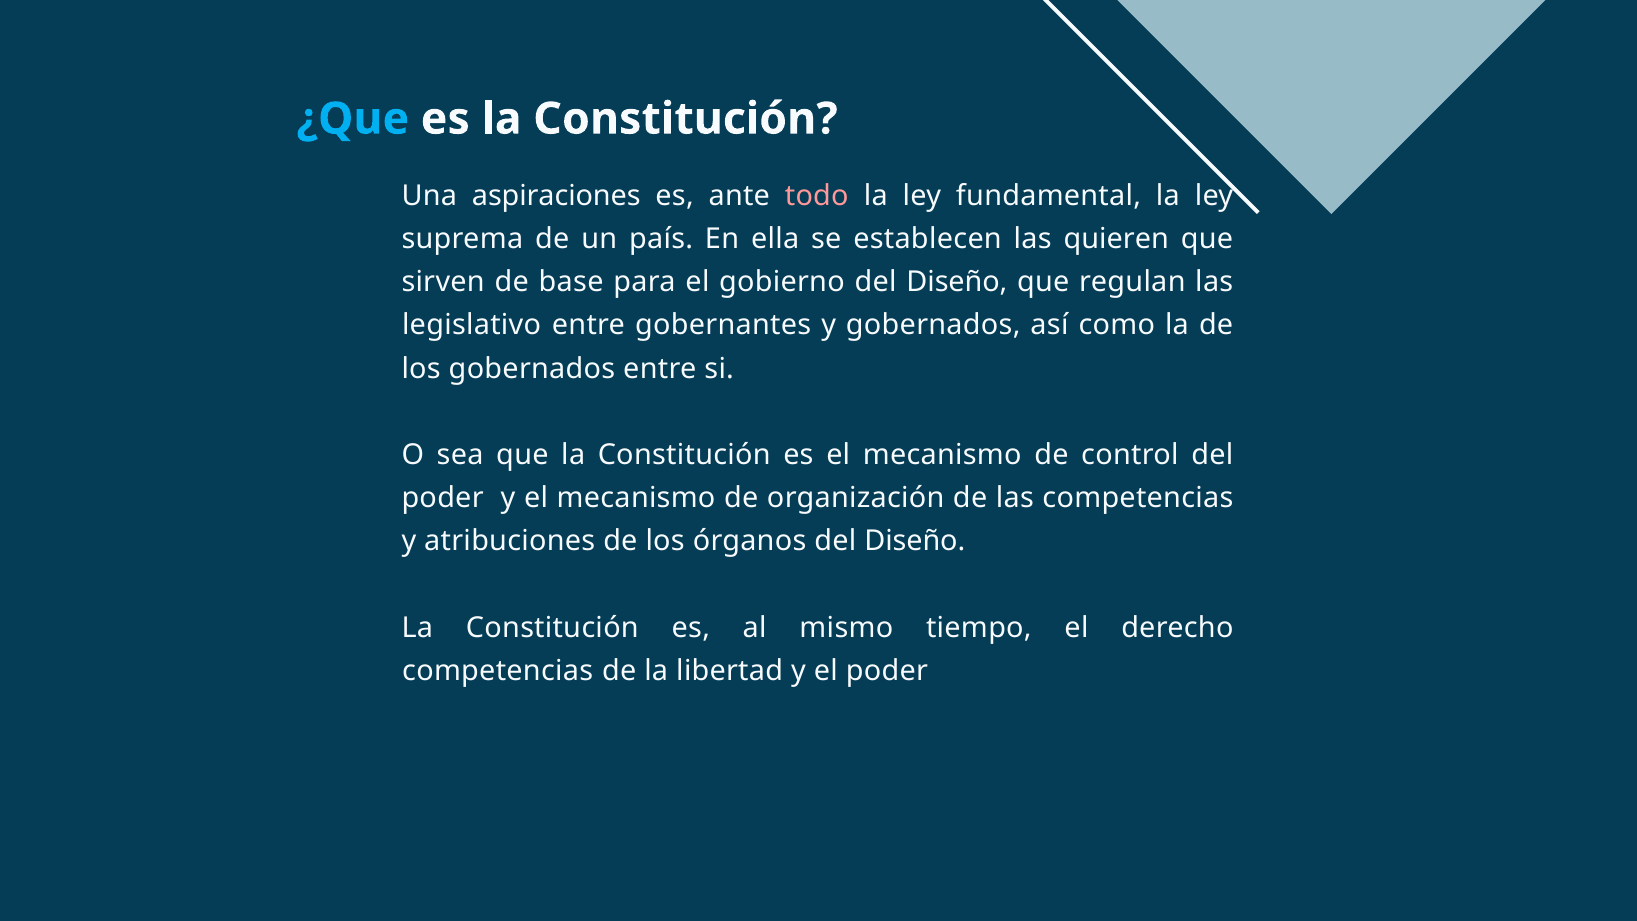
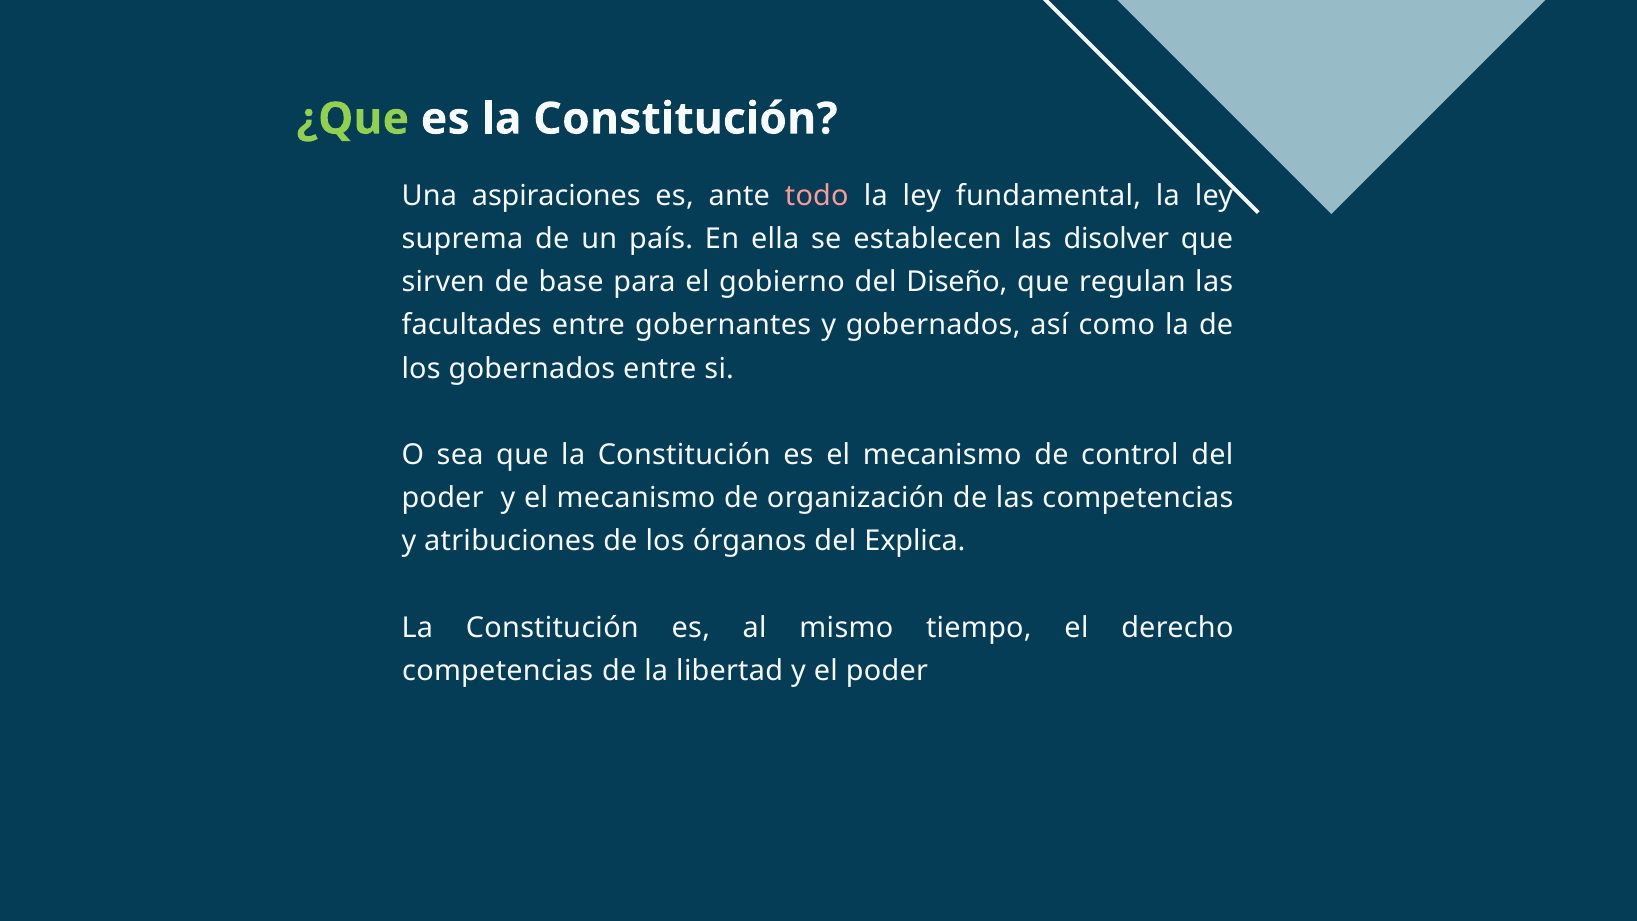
¿Que colour: light blue -> light green
quieren: quieren -> disolver
legislativo: legislativo -> facultades
órganos del Diseño: Diseño -> Explica
